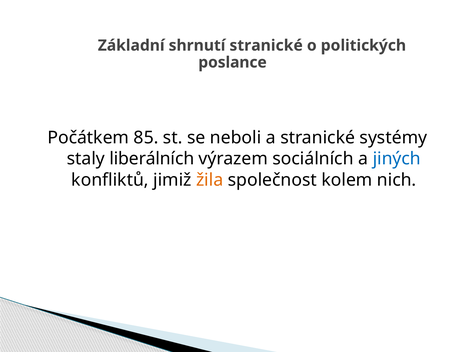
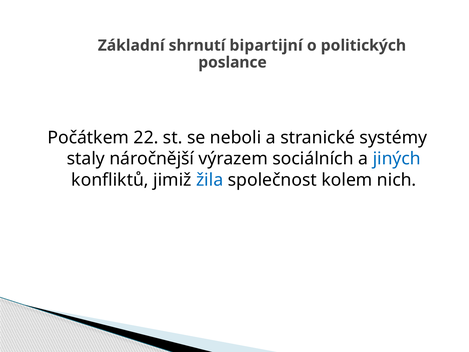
shrnutí stranické: stranické -> bipartijní
85: 85 -> 22
liberálních: liberálních -> náročnější
žila colour: orange -> blue
